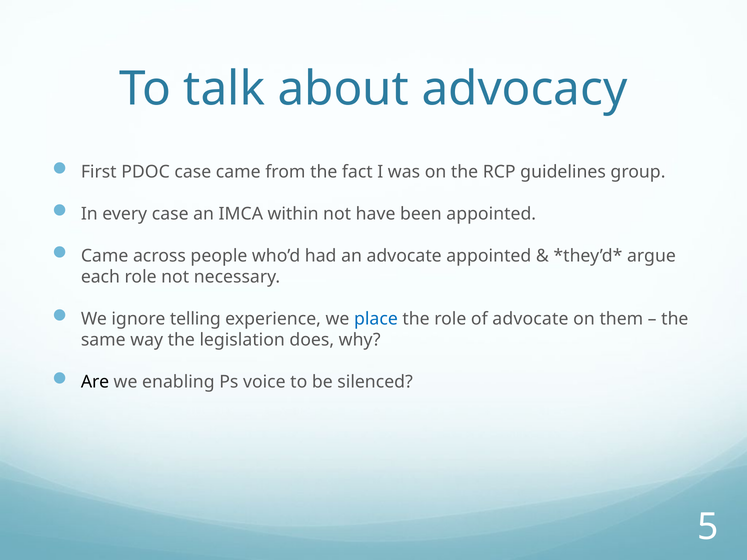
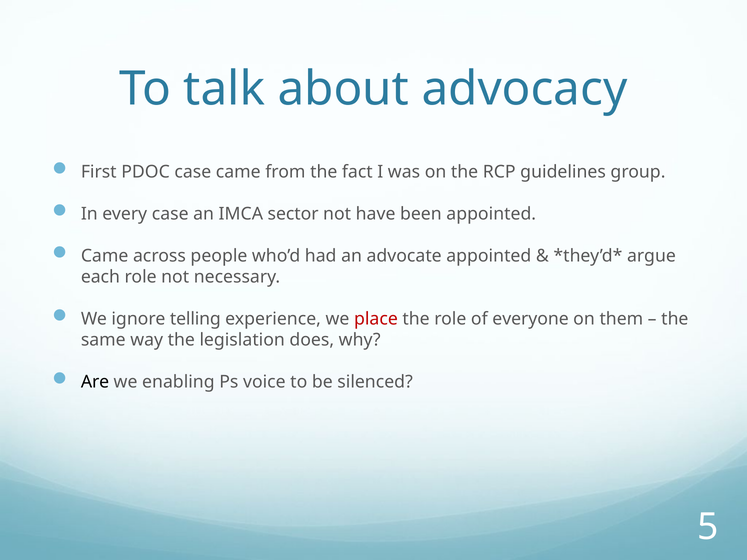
within: within -> sector
place colour: blue -> red
of advocate: advocate -> everyone
